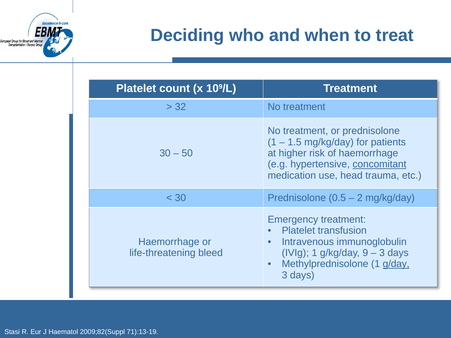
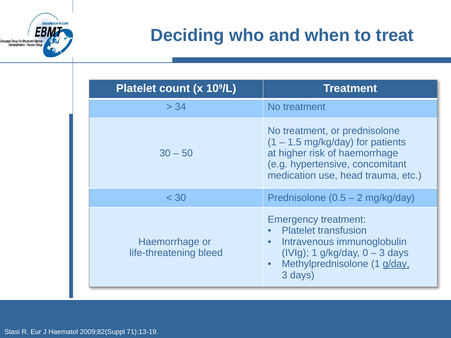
32: 32 -> 34
concomitant underline: present -> none
9: 9 -> 0
